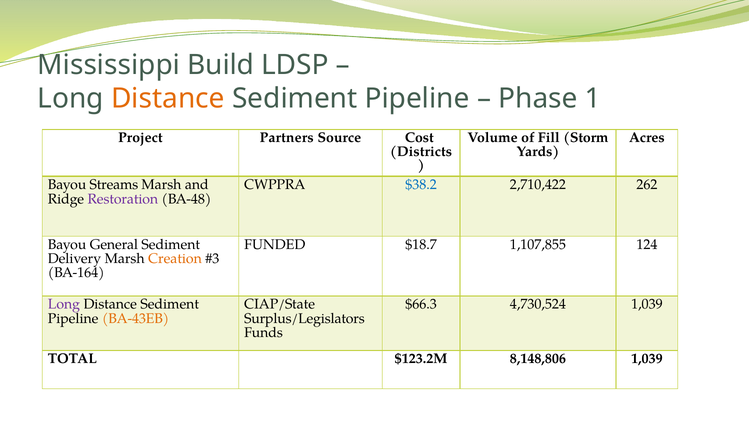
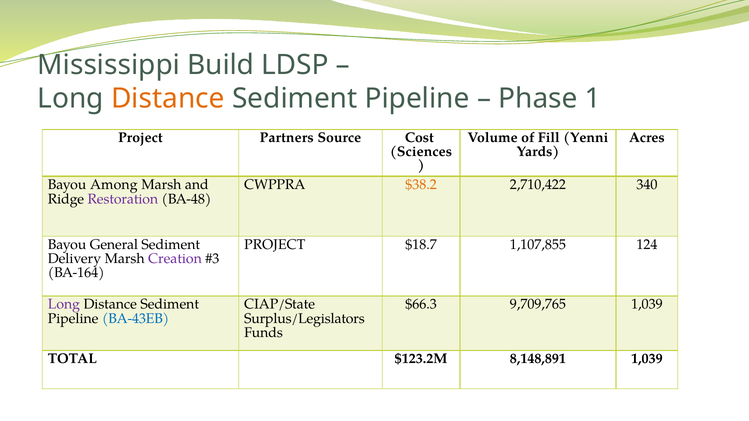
Storm: Storm -> Yenni
Districts: Districts -> Sciences
Streams: Streams -> Among
$38.2 colour: blue -> orange
262: 262 -> 340
FUNDED at (275, 245): FUNDED -> PROJECT
Creation colour: orange -> purple
4,730,524: 4,730,524 -> 9,709,765
BA-43EB colour: orange -> blue
8,148,806: 8,148,806 -> 8,148,891
